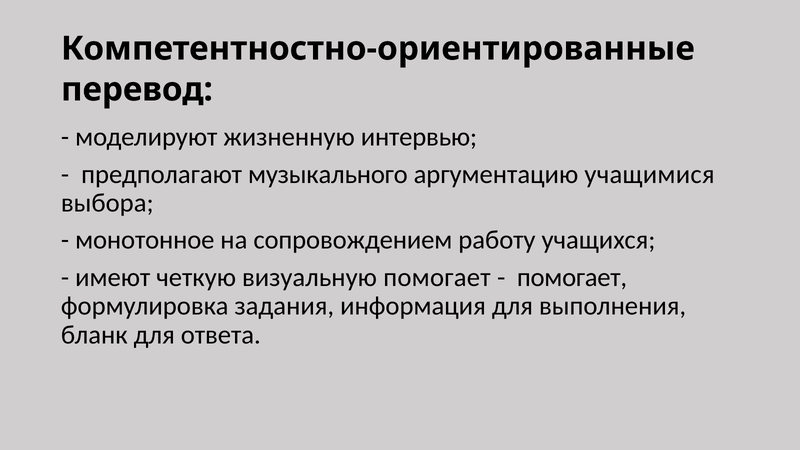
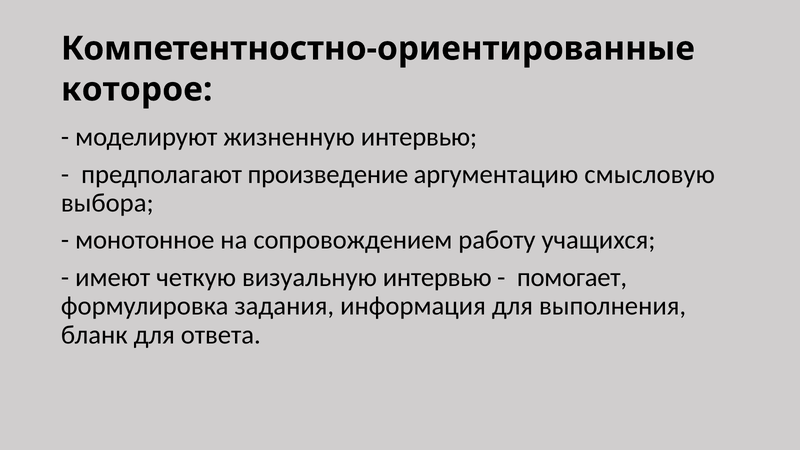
перевод: перевод -> которое
музыкального: музыкального -> произведение
учащимися: учащимися -> смысловую
визуальную помогает: помогает -> интервью
